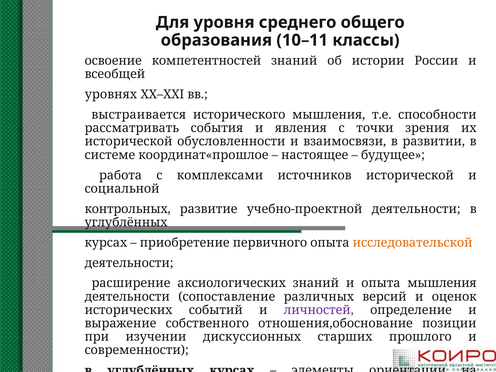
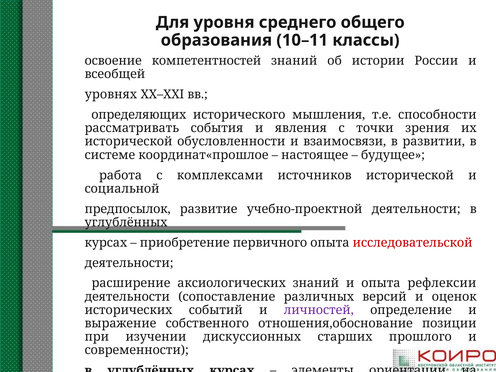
выстраивается: выстраивается -> определяющих
контрольных: контрольных -> предпосылок
исследовательской colour: orange -> red
опыта мышления: мышления -> рефлексии
